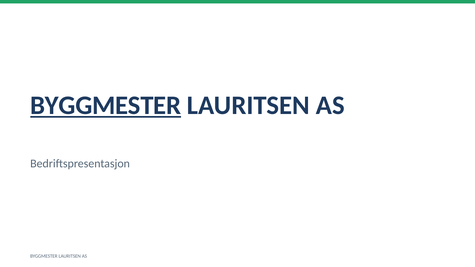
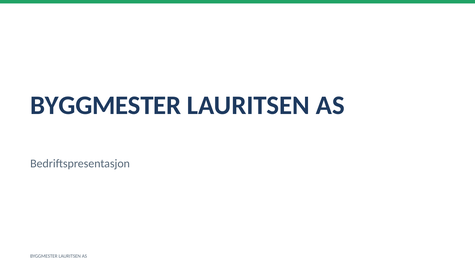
BYGGMESTER at (106, 105) underline: present -> none
